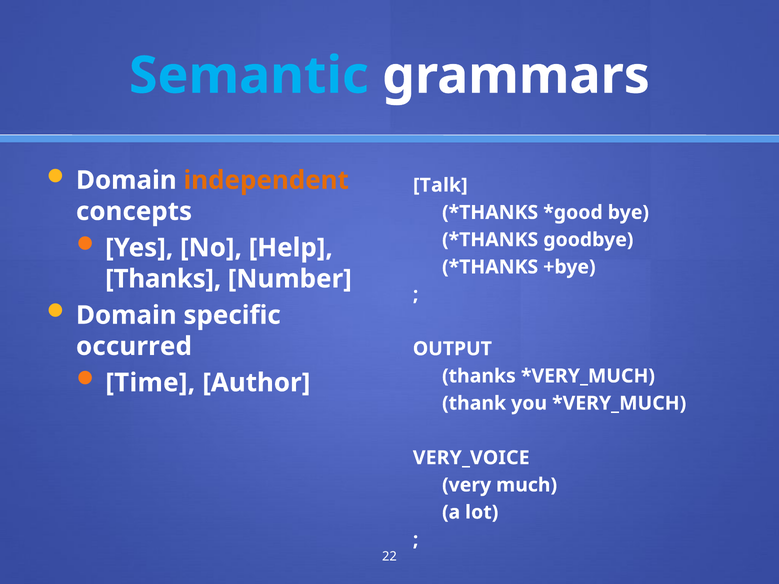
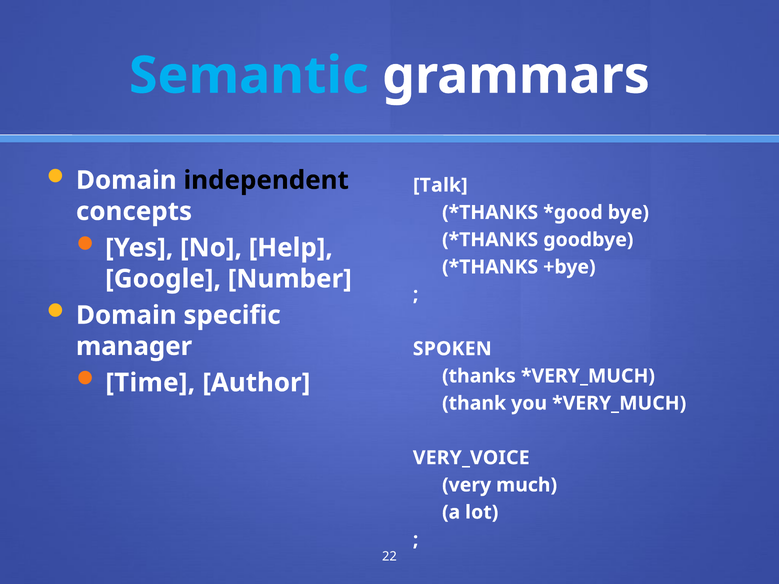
independent colour: orange -> black
Thanks at (163, 279): Thanks -> Google
occurred: occurred -> manager
OUTPUT: OUTPUT -> SPOKEN
